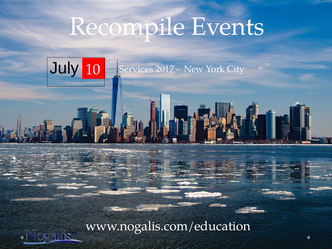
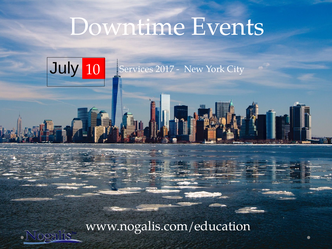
Recompile: Recompile -> Downtime
